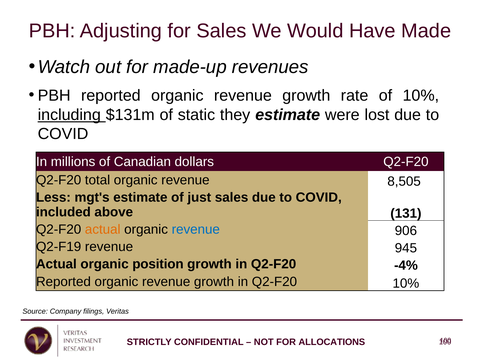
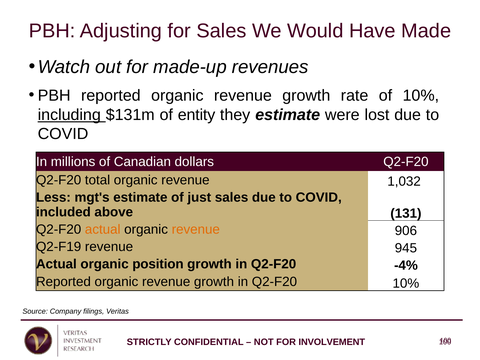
static: static -> entity
8,505: 8,505 -> 1,032
revenue at (196, 229) colour: blue -> orange
ALLOCATIONS: ALLOCATIONS -> INVOLVEMENT
